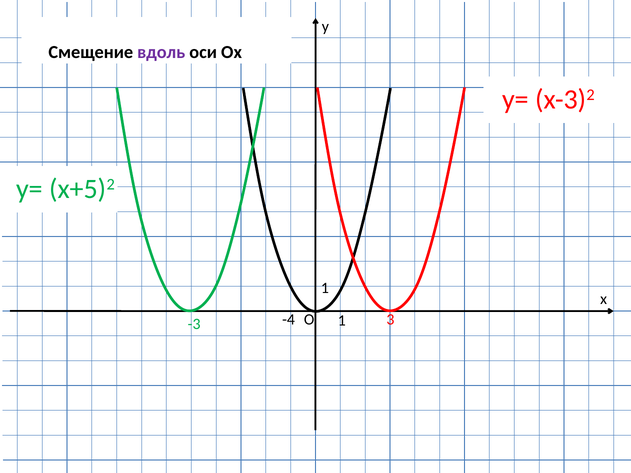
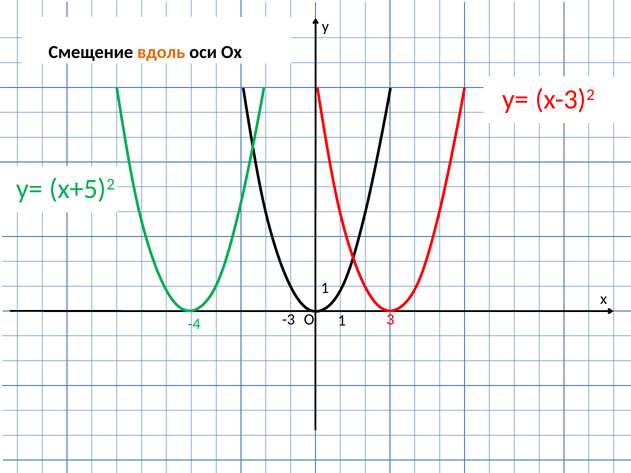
вдоль colour: purple -> orange
-4: -4 -> -3
-3: -3 -> -4
